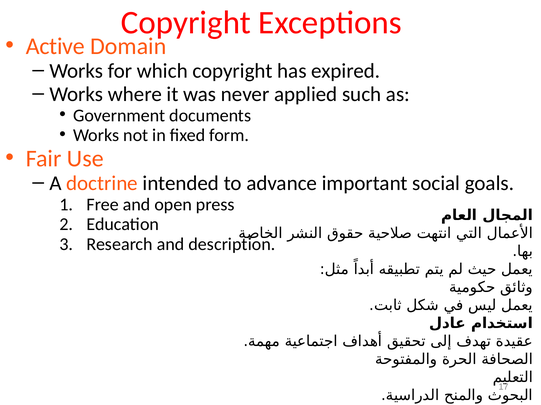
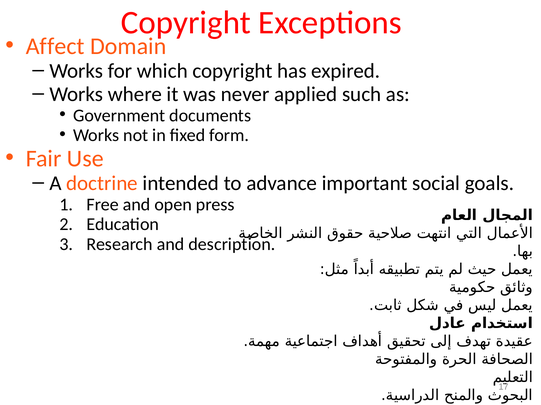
Active: Active -> Affect
